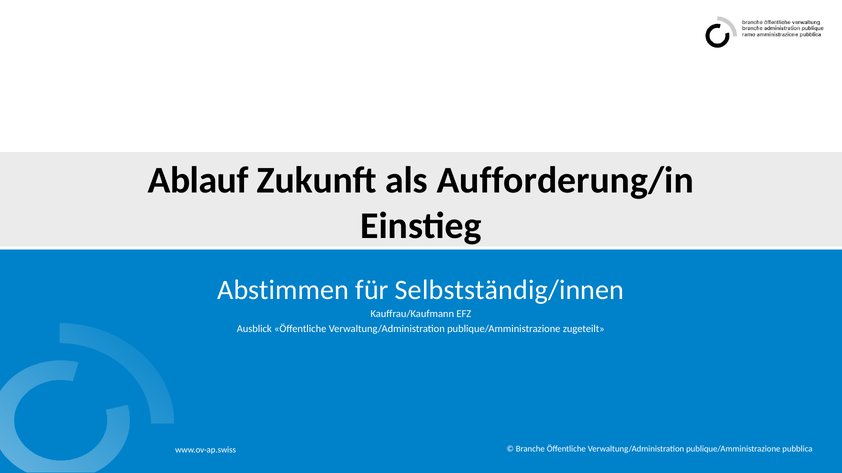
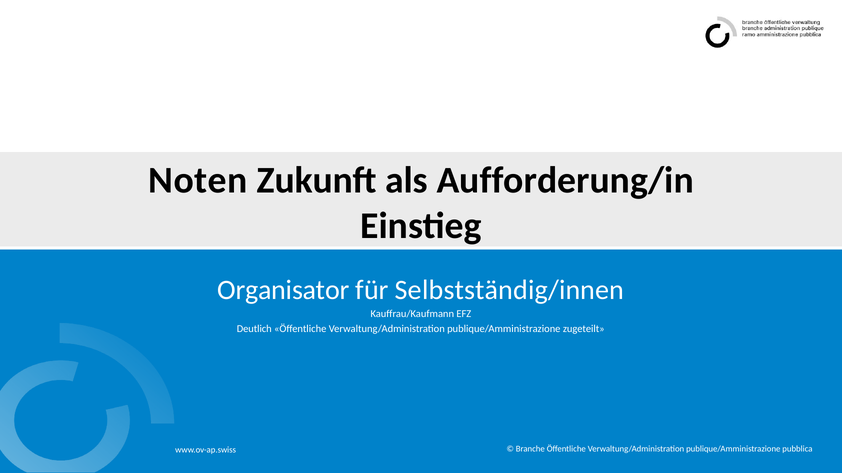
Ablauf: Ablauf -> Noten
Abstimmen: Abstimmen -> Organisator
Ausblick: Ausblick -> Deutlich
